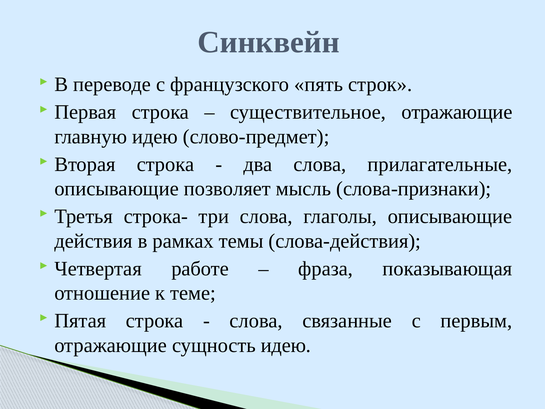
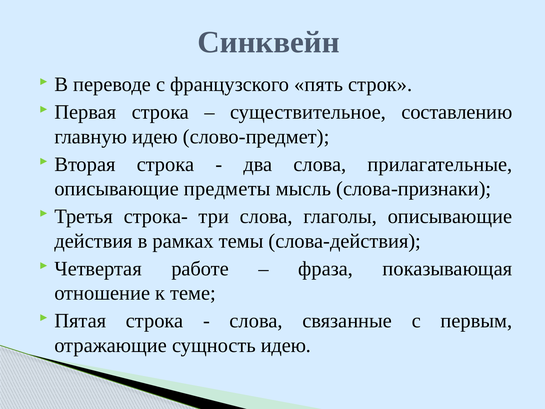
существительное отражающие: отражающие -> составлению
позволяет: позволяет -> предметы
